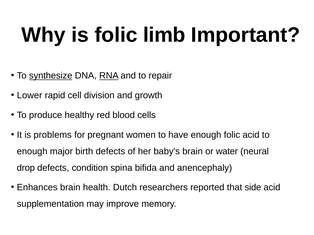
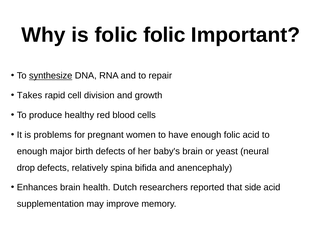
folic limb: limb -> folic
RNA underline: present -> none
Lower: Lower -> Takes
water: water -> yeast
condition: condition -> relatively
